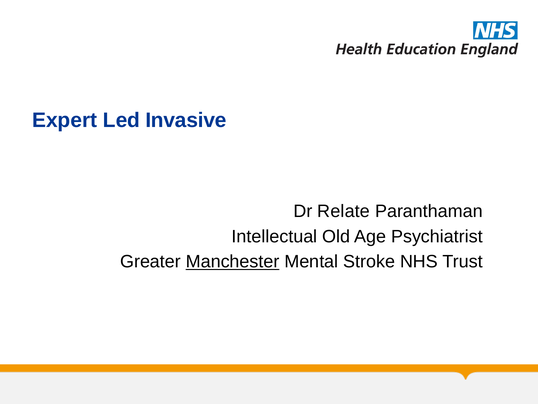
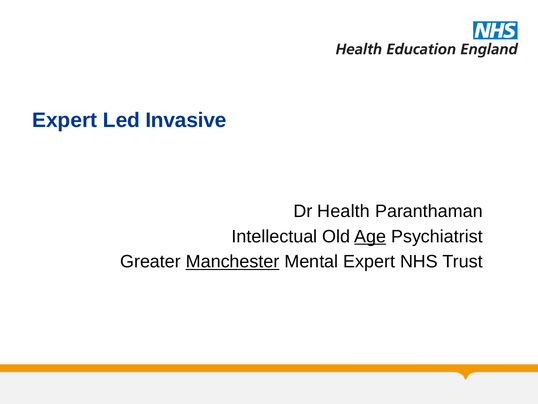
Relate: Relate -> Health
Age underline: none -> present
Mental Stroke: Stroke -> Expert
